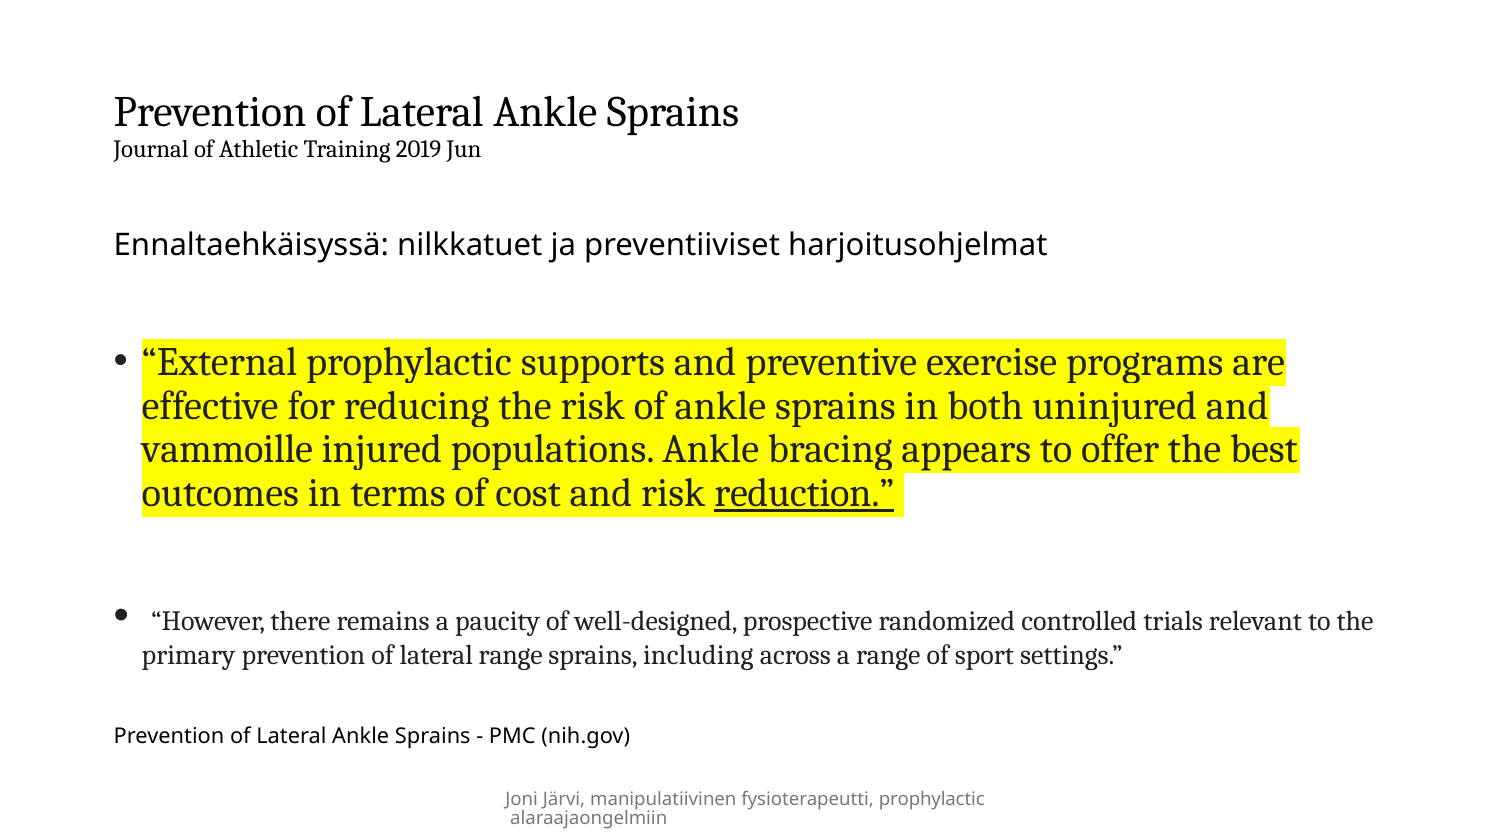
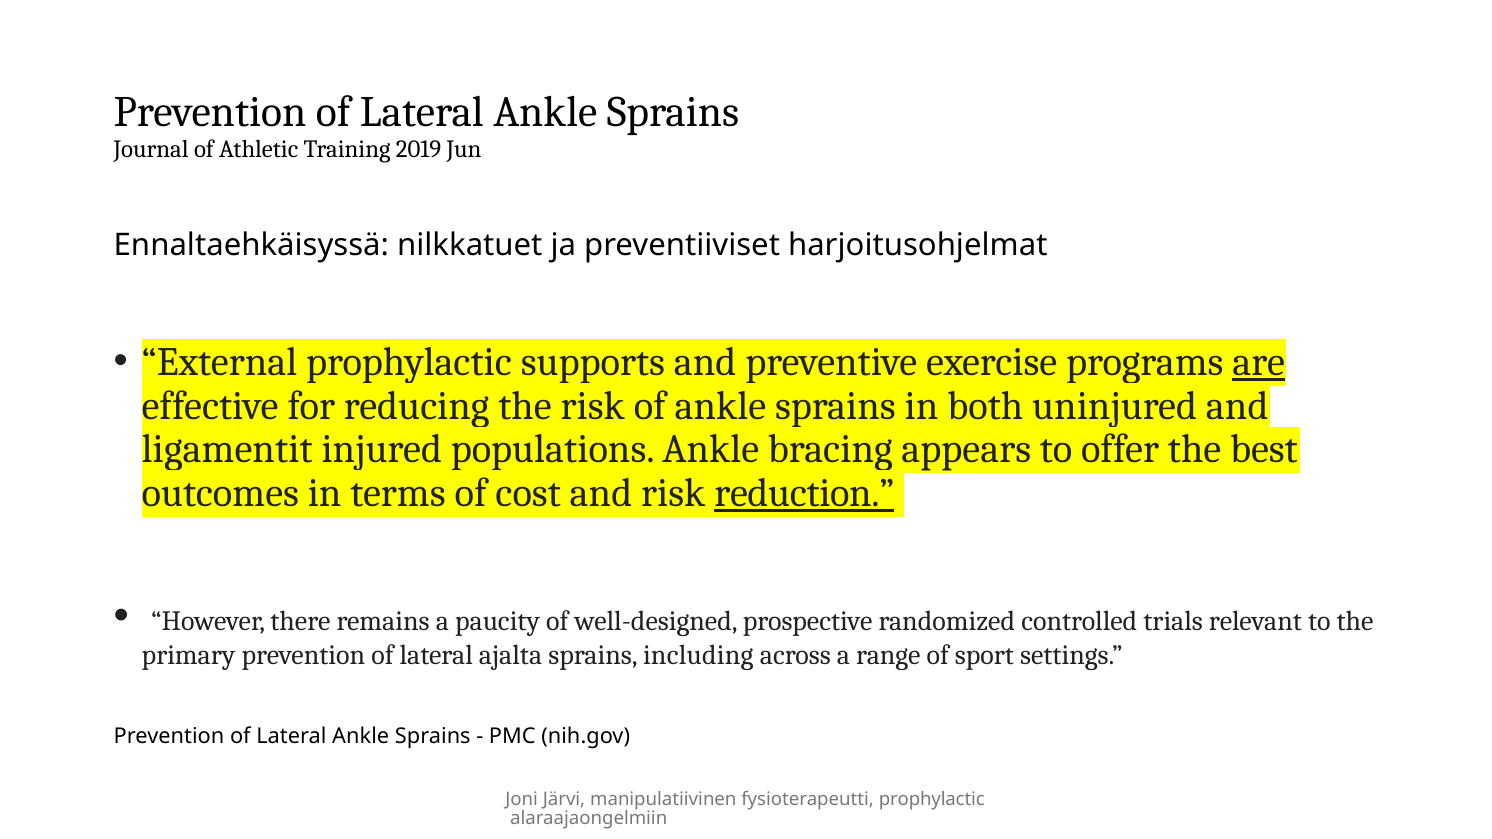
are underline: none -> present
vammoille: vammoille -> ligamentit
lateral range: range -> ajalta
